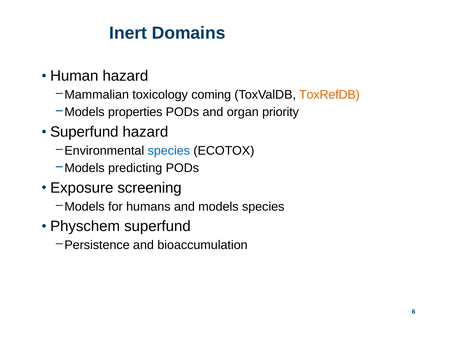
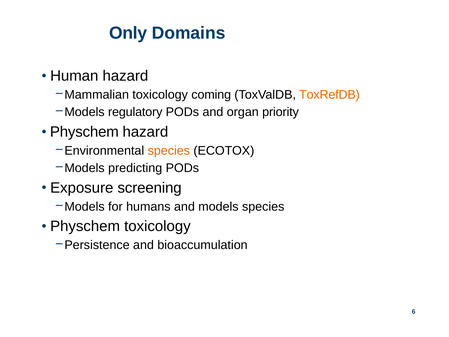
Inert: Inert -> Only
properties: properties -> regulatory
Superfund at (84, 132): Superfund -> Physchem
species at (169, 151) colour: blue -> orange
Physchem superfund: superfund -> toxicology
